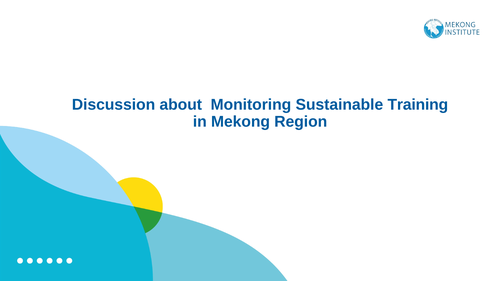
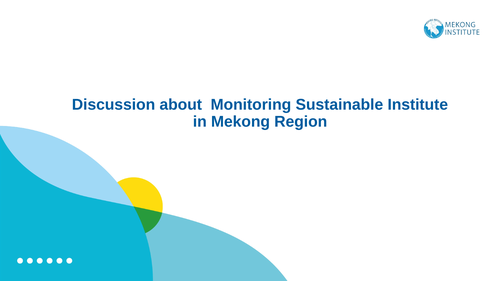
Training: Training -> Institute
